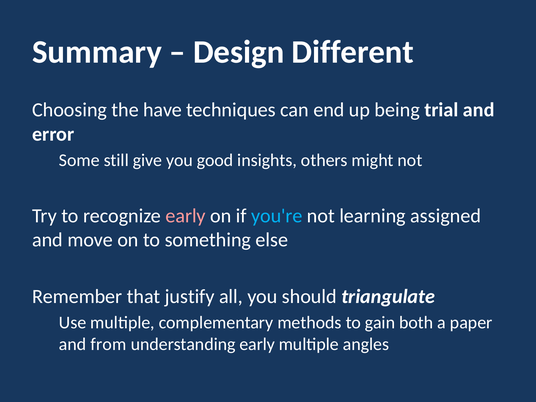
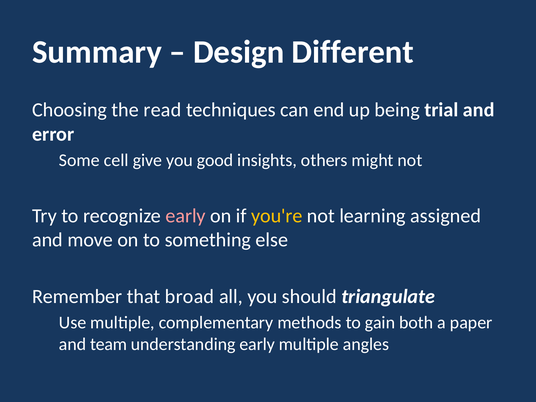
have: have -> read
still: still -> cell
you're colour: light blue -> yellow
justify: justify -> broad
from: from -> team
